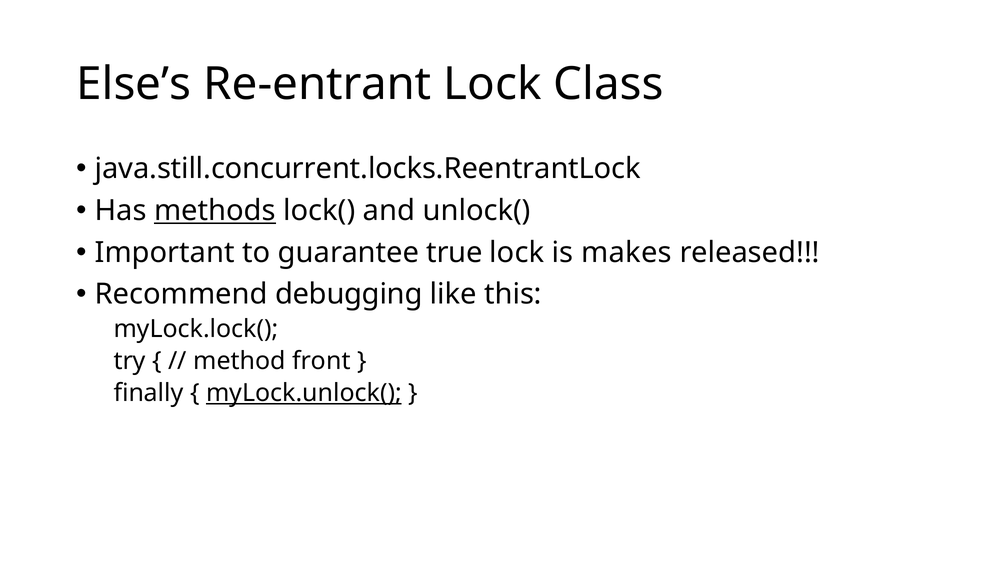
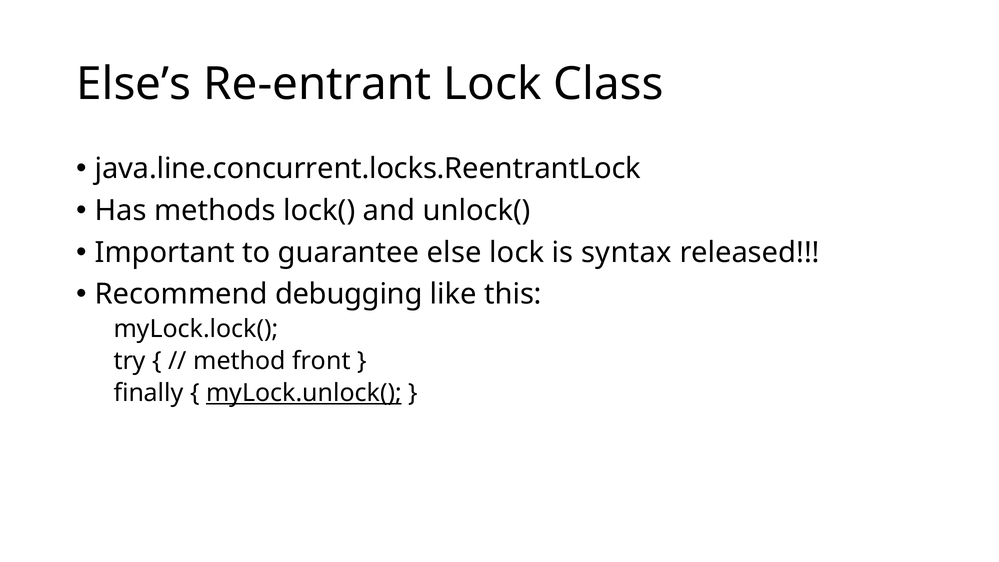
java.still.concurrent.locks.ReentrantLock: java.still.concurrent.locks.ReentrantLock -> java.line.concurrent.locks.ReentrantLock
methods underline: present -> none
true: true -> else
makes: makes -> syntax
